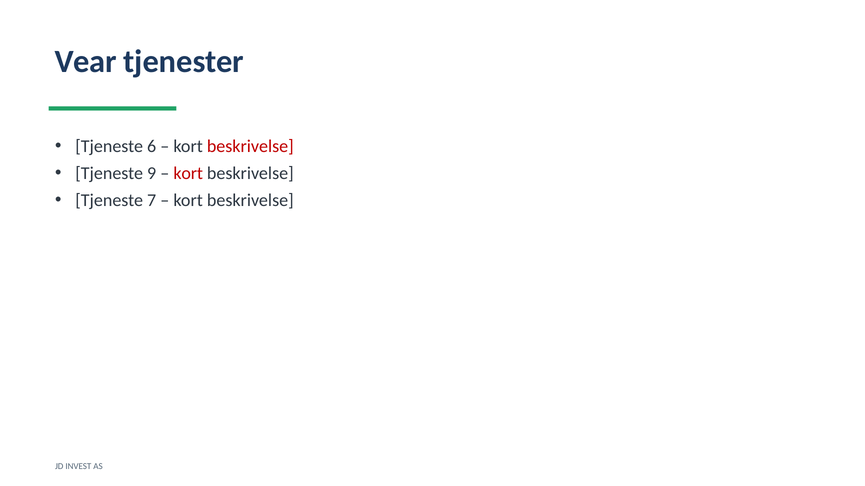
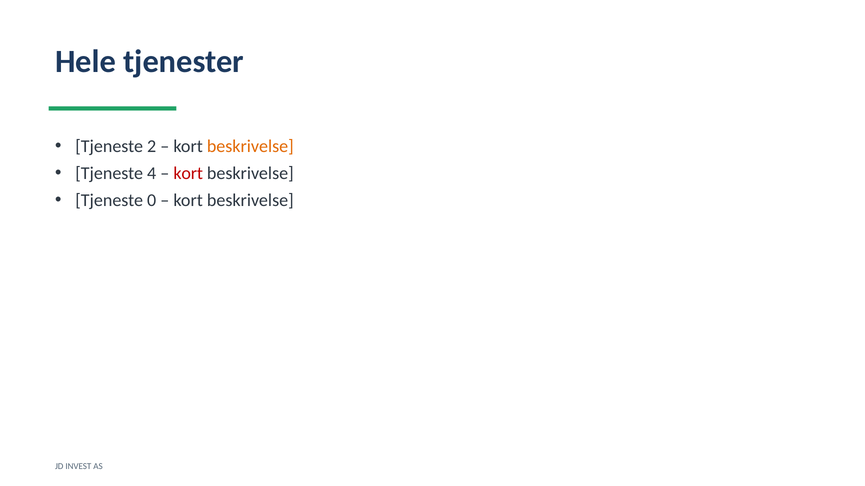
Vear: Vear -> Hele
6: 6 -> 2
beskrivelse at (250, 147) colour: red -> orange
9: 9 -> 4
7: 7 -> 0
